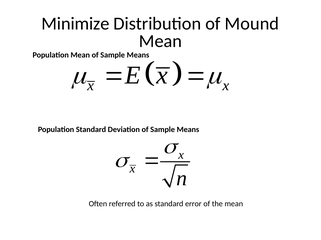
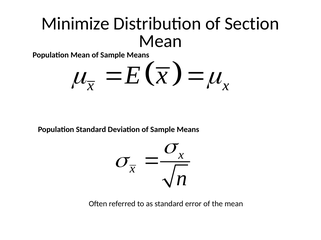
Mound: Mound -> Section
